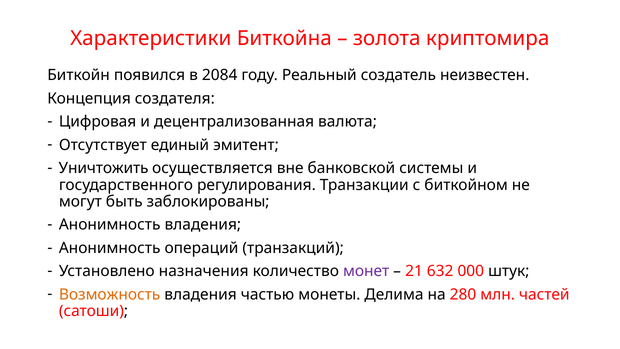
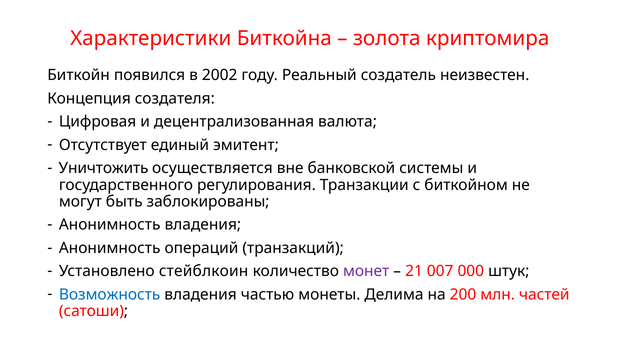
2084: 2084 -> 2002
назначения: назначения -> стейблкоин
632: 632 -> 007
Возможность colour: orange -> blue
280: 280 -> 200
